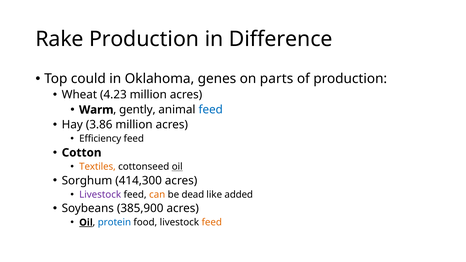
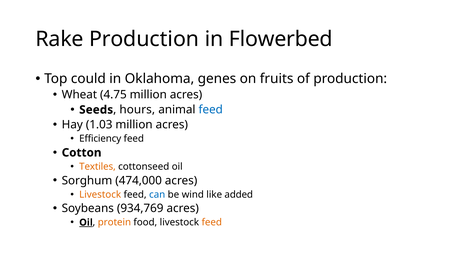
Difference: Difference -> Flowerbed
parts: parts -> fruits
4.23: 4.23 -> 4.75
Warm: Warm -> Seeds
gently: gently -> hours
3.86: 3.86 -> 1.03
oil at (177, 167) underline: present -> none
414,300: 414,300 -> 474,000
Livestock at (100, 195) colour: purple -> orange
can colour: orange -> blue
dead: dead -> wind
385,900: 385,900 -> 934,769
protein colour: blue -> orange
